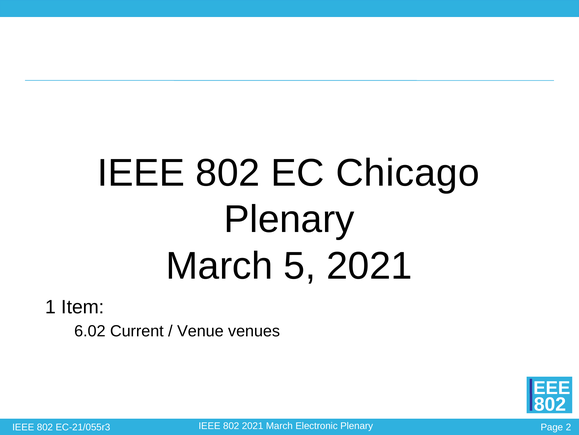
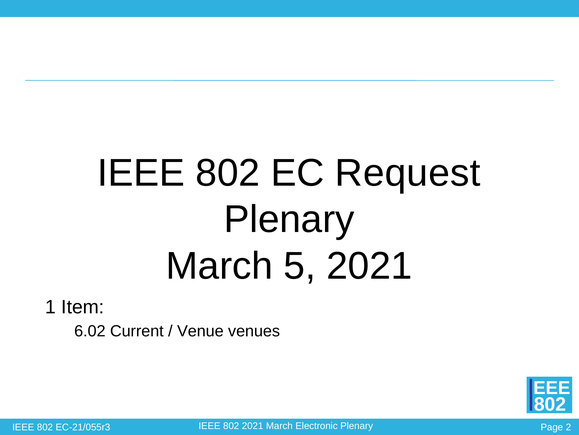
Chicago: Chicago -> Request
